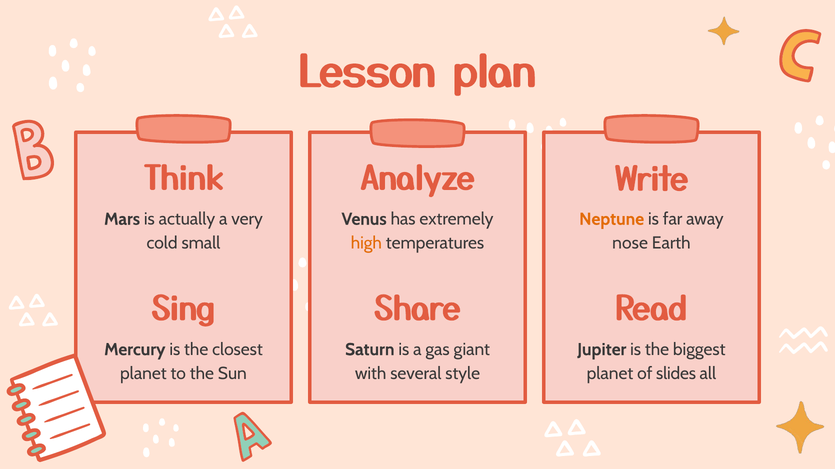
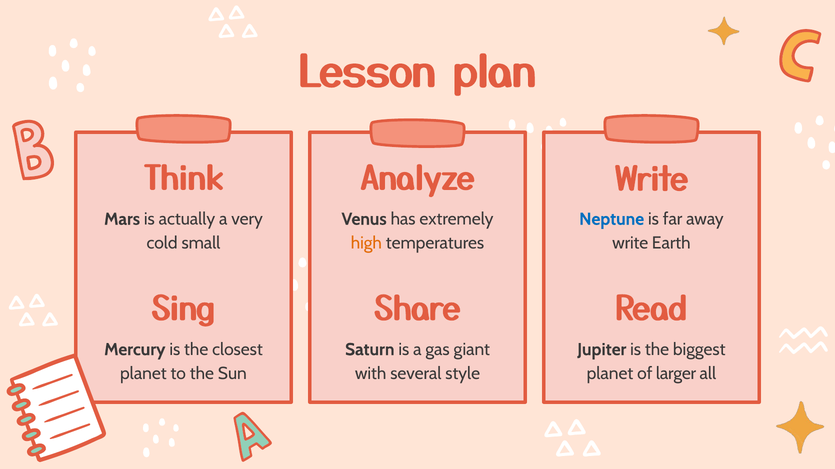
Neptune colour: orange -> blue
nose at (630, 243): nose -> write
slides: slides -> larger
